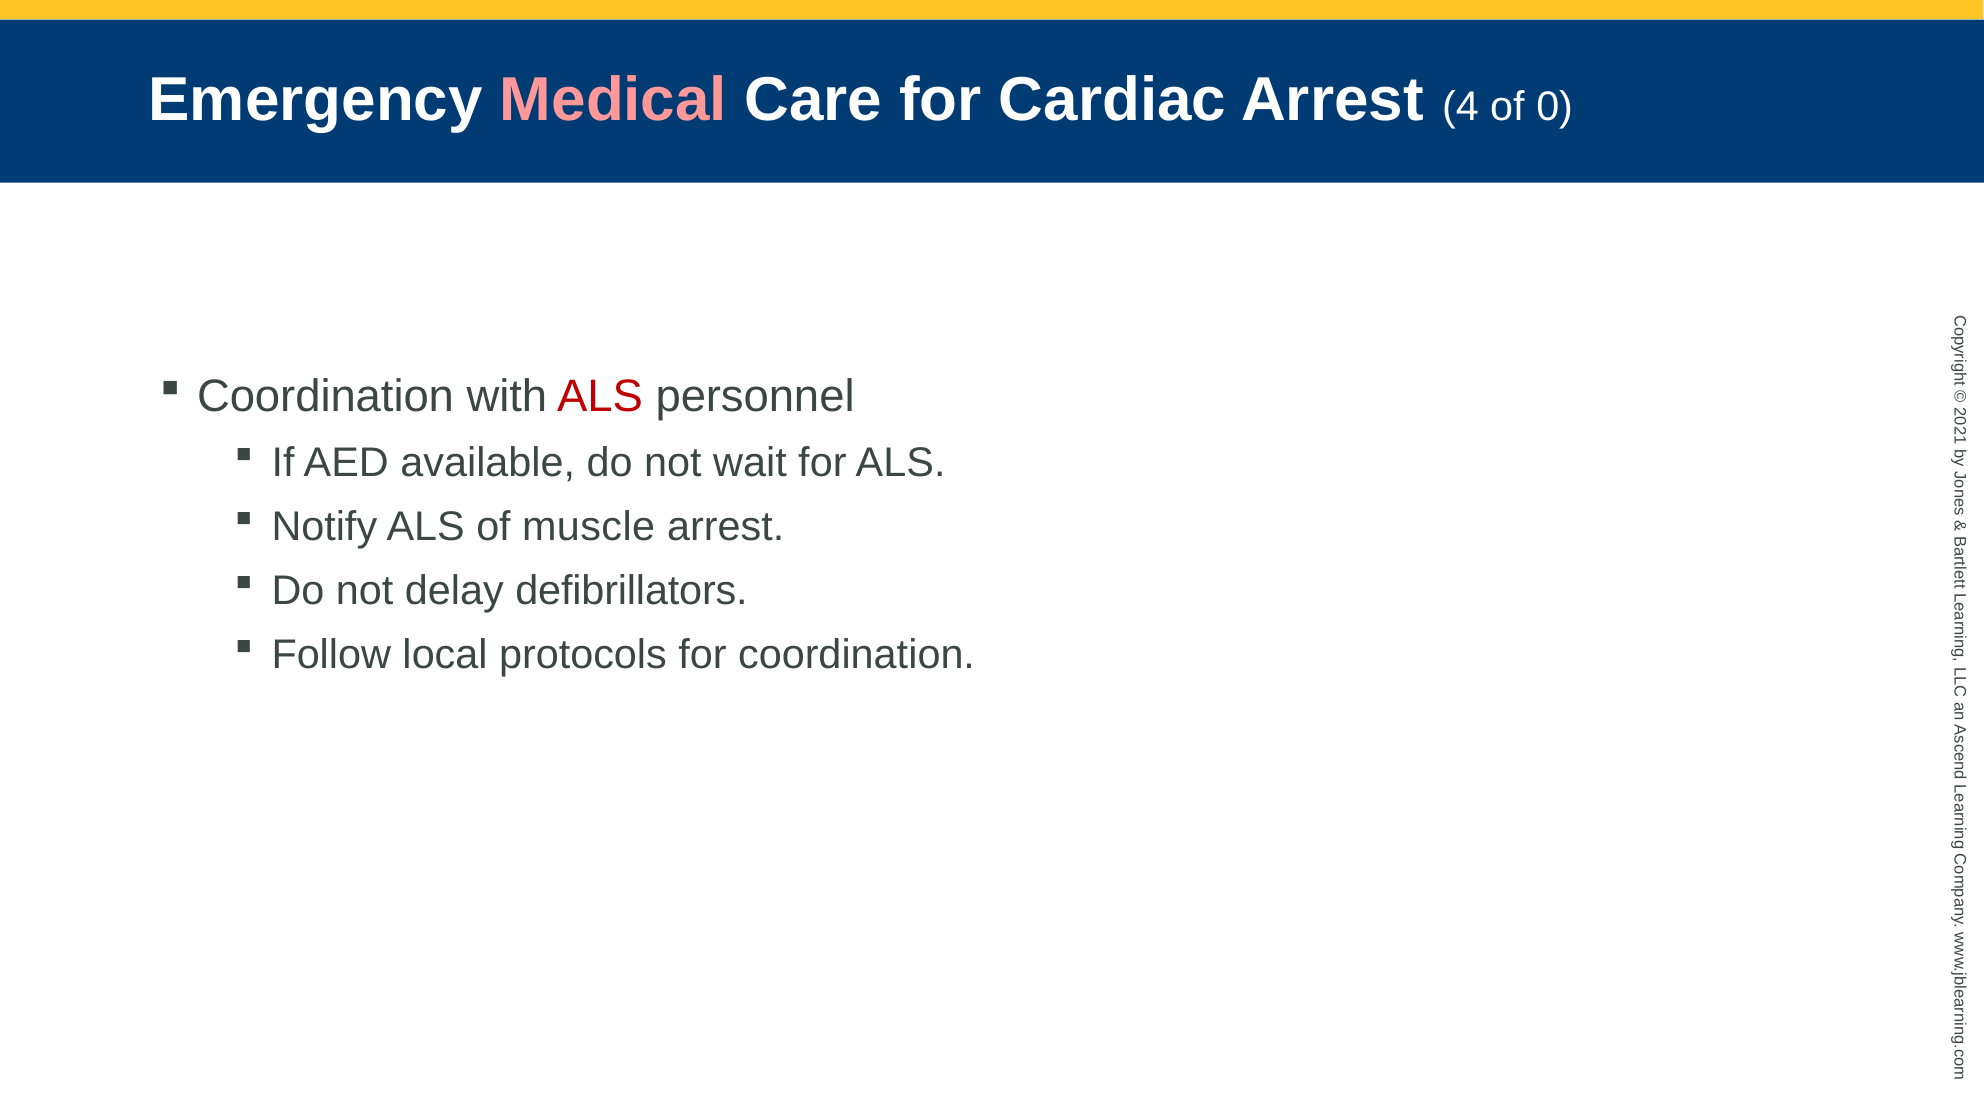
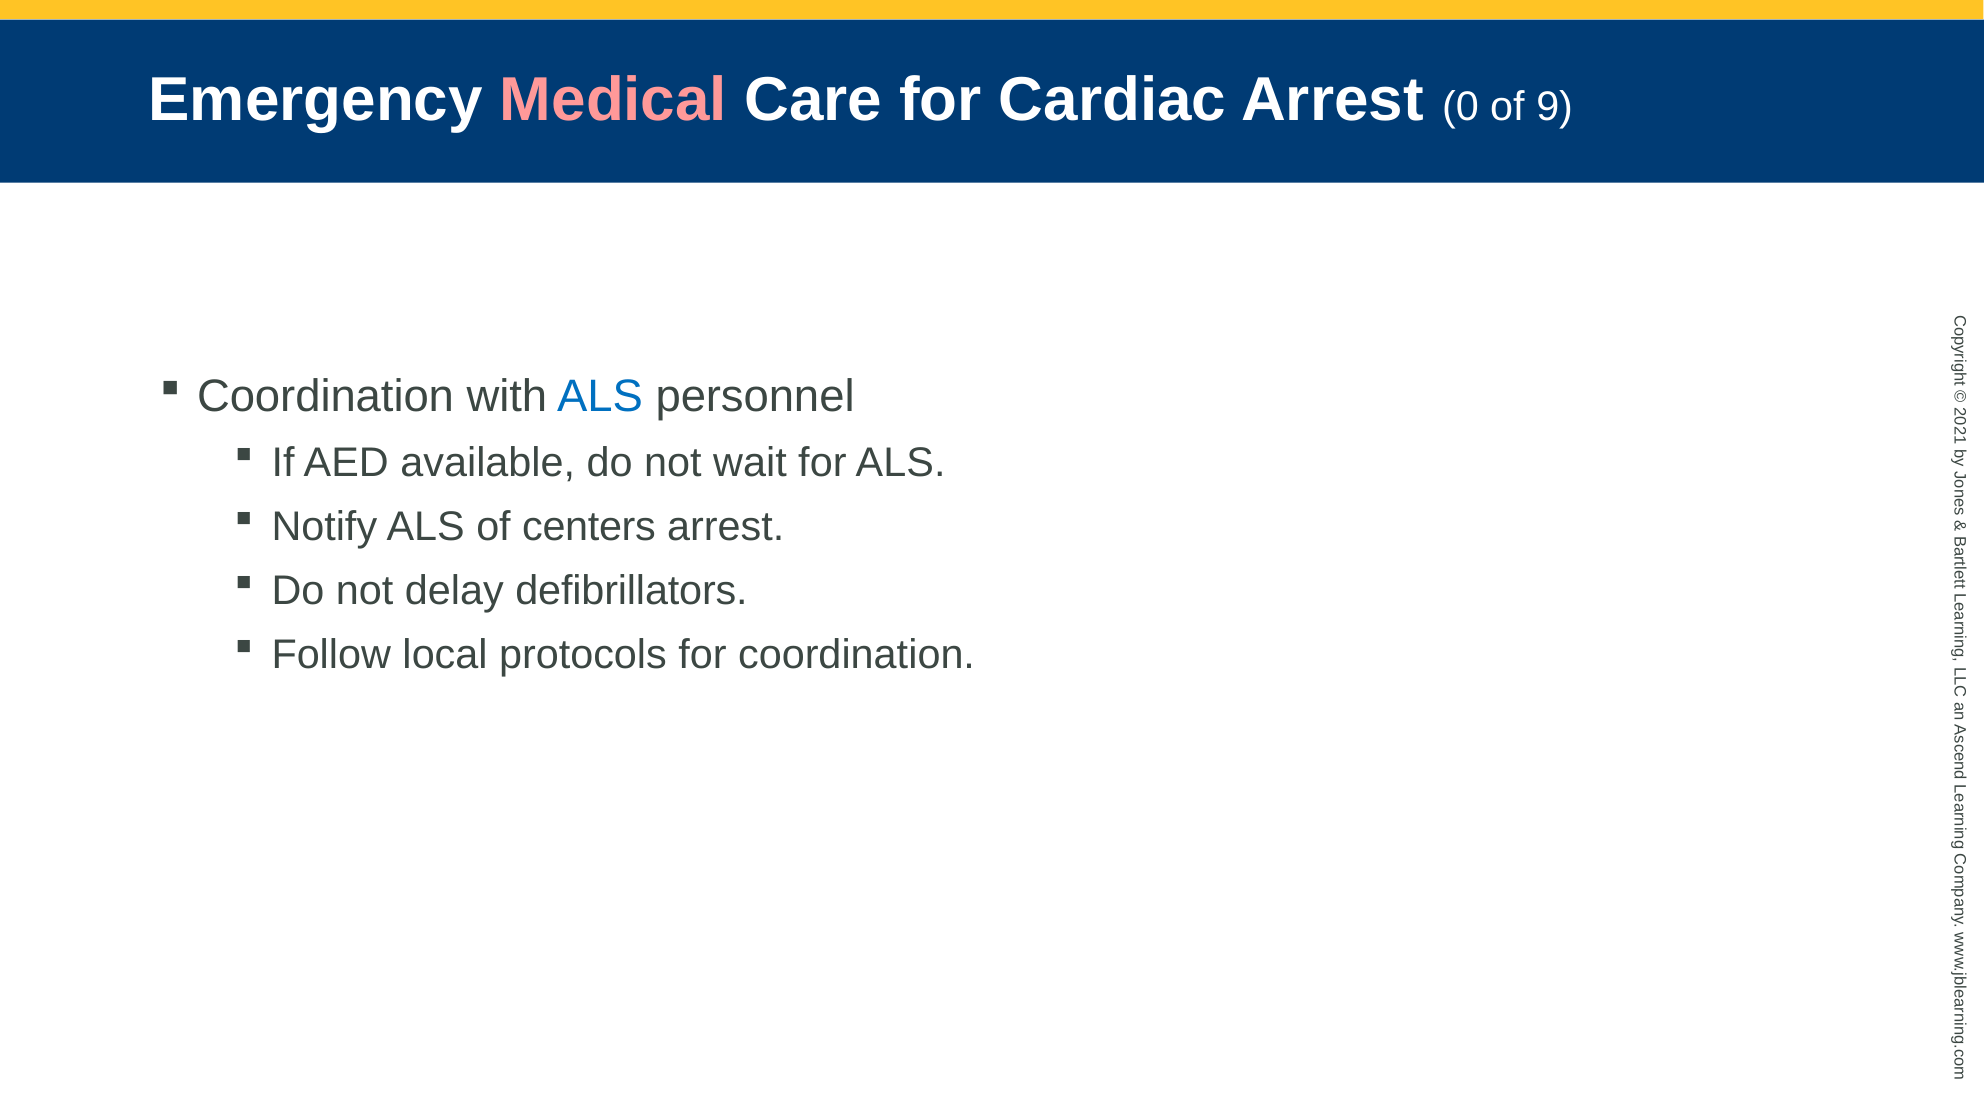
Arrest 4: 4 -> 0
of 0: 0 -> 9
ALS at (600, 396) colour: red -> blue
muscle: muscle -> centers
